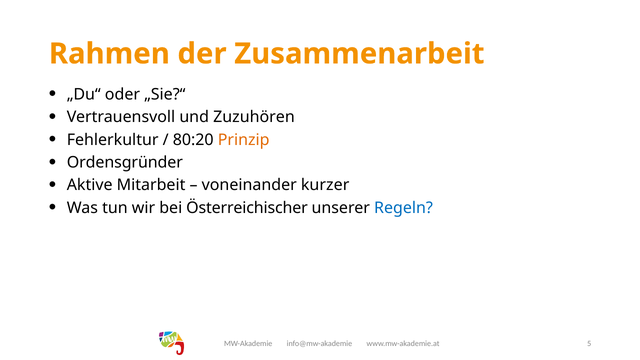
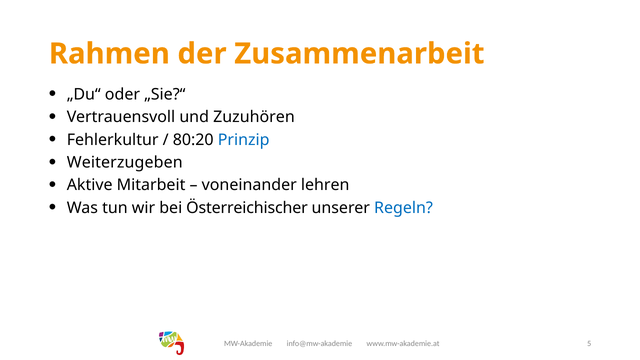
Prinzip colour: orange -> blue
Ordensgründer: Ordensgründer -> Weiterzugeben
kurzer: kurzer -> lehren
